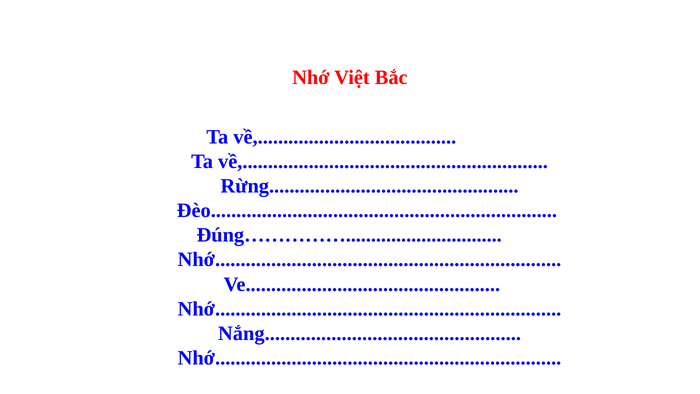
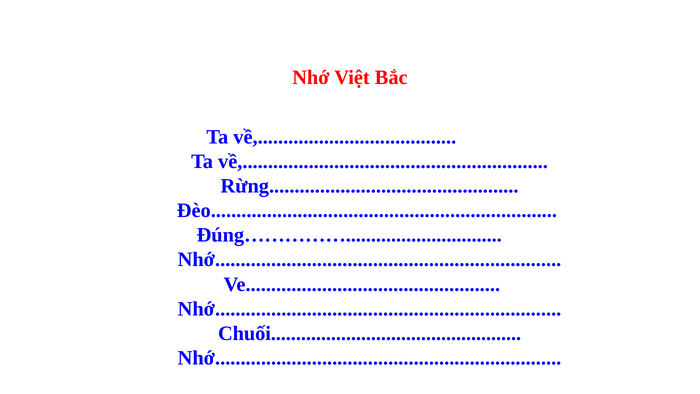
Nắng: Nắng -> Chuối
